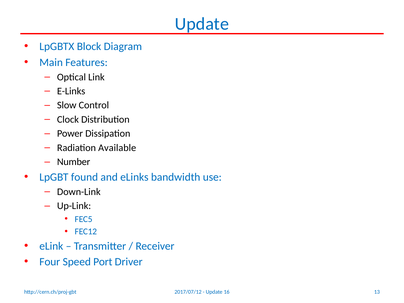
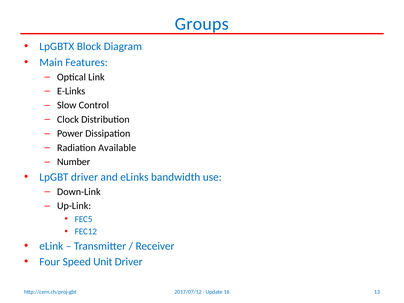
Update at (202, 24): Update -> Groups
LpGBT found: found -> driver
Port: Port -> Unit
